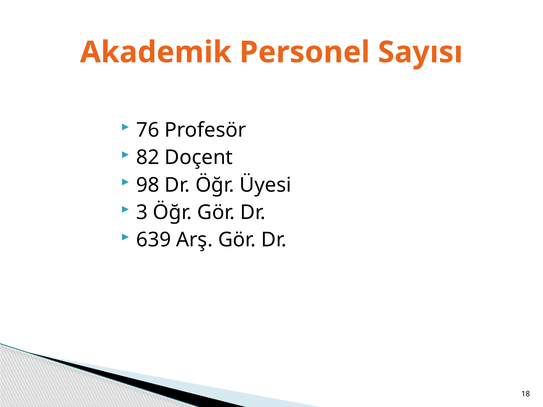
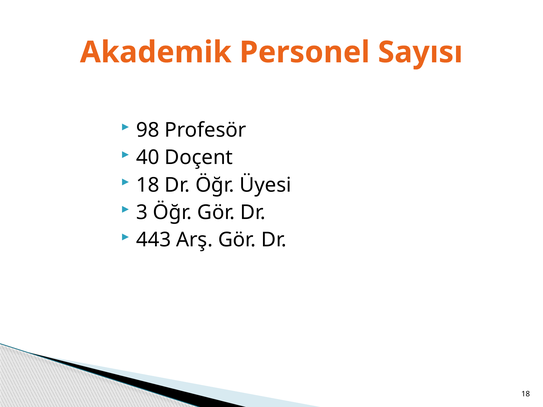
76: 76 -> 98
82: 82 -> 40
98 at (148, 185): 98 -> 18
639: 639 -> 443
